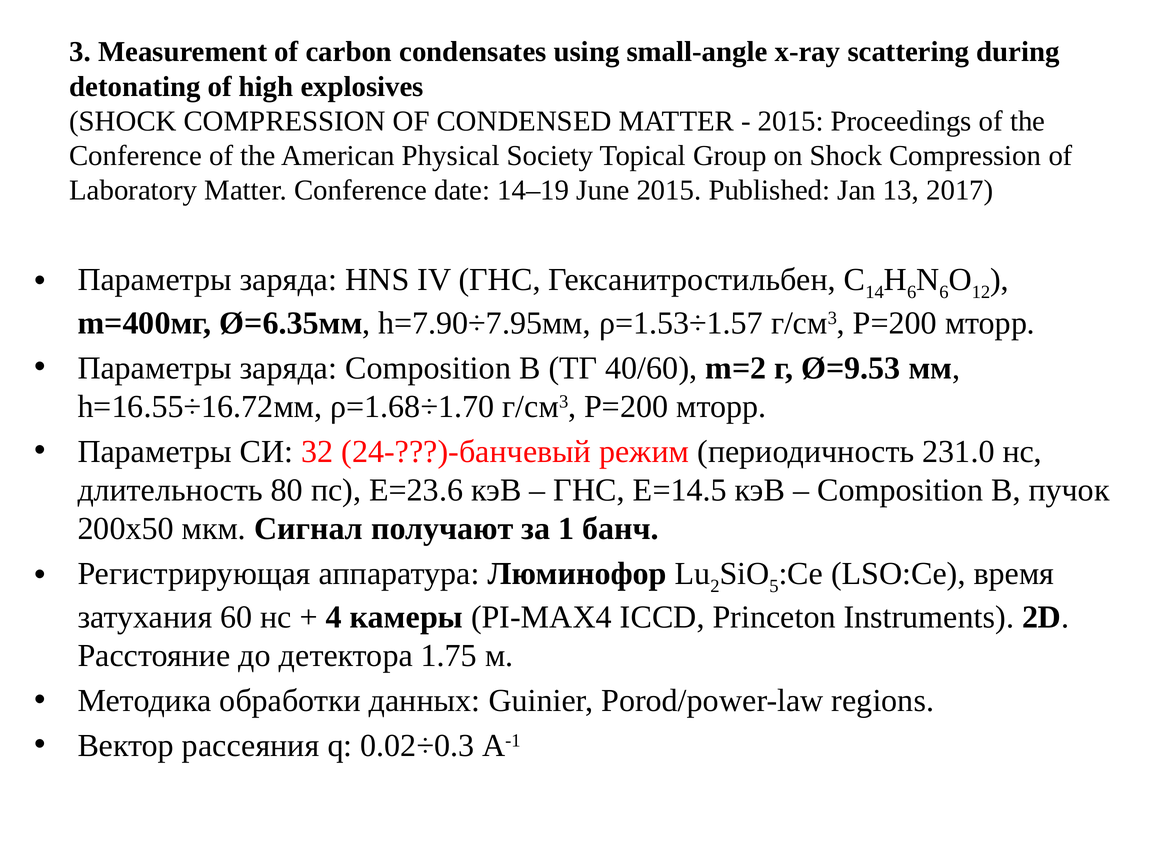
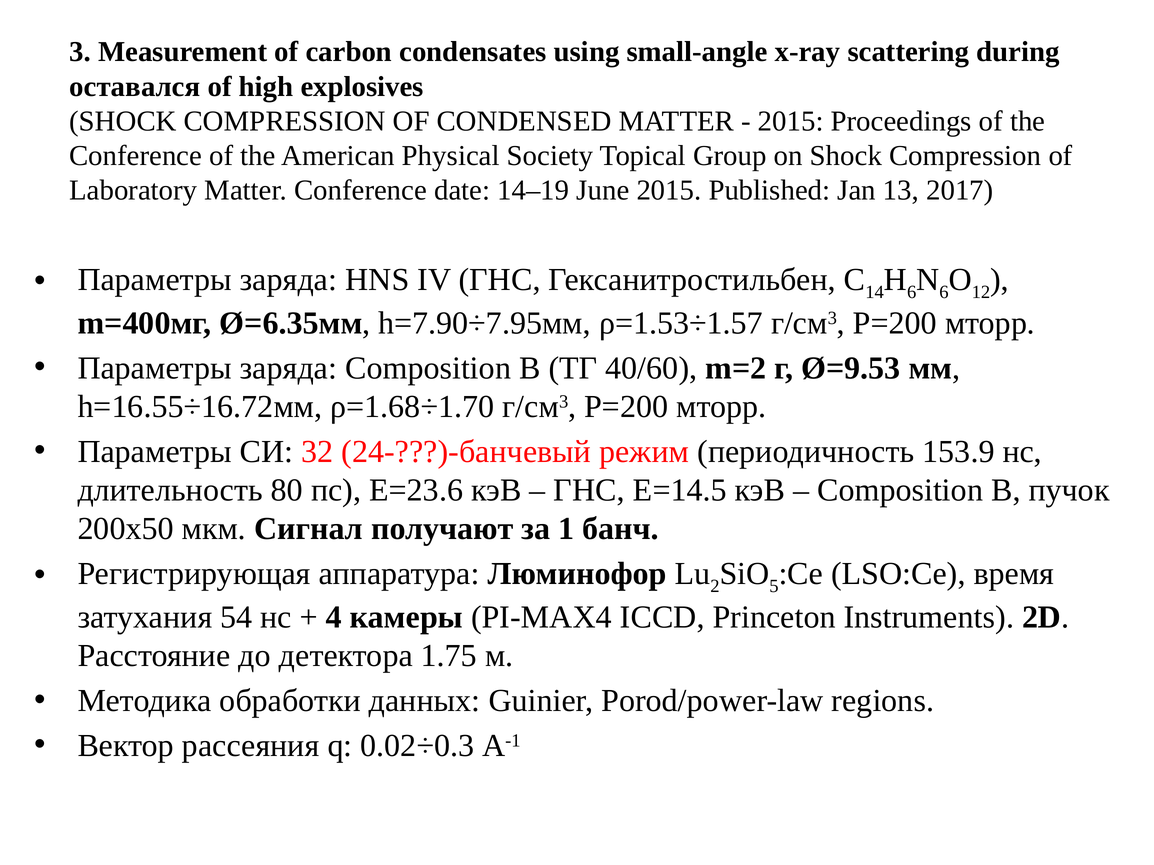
detonating: detonating -> оставался
231.0: 231.0 -> 153.9
60: 60 -> 54
